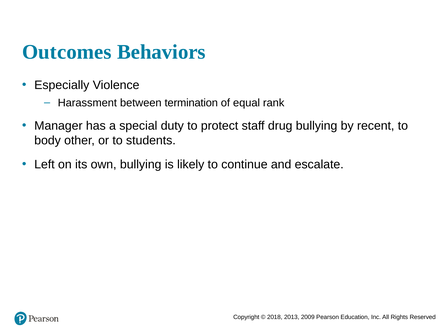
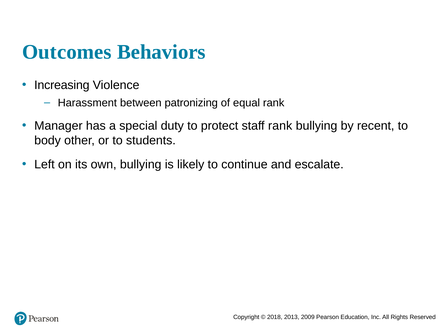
Especially: Especially -> Increasing
termination: termination -> patronizing
staff drug: drug -> rank
